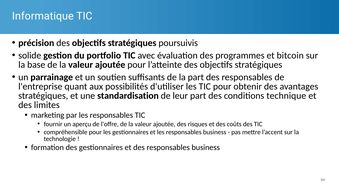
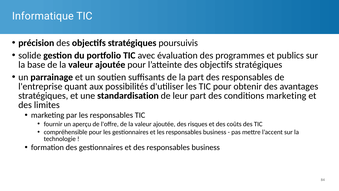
bitcoin: bitcoin -> publics
conditions technique: technique -> marketing
